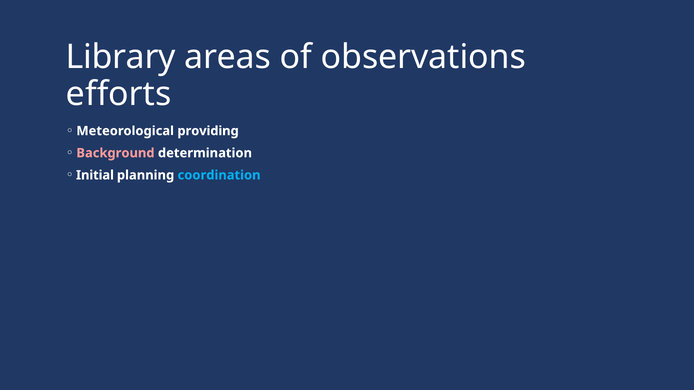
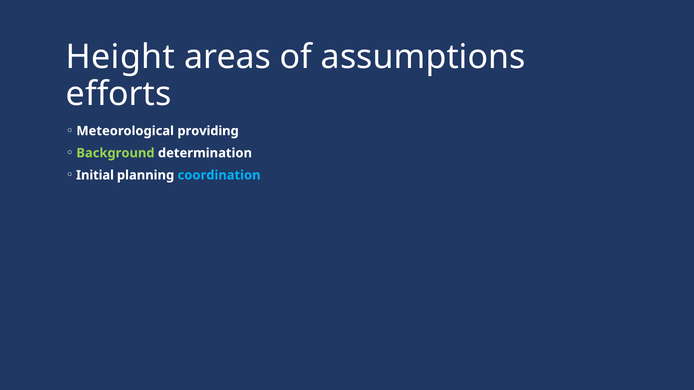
Library: Library -> Height
observations: observations -> assumptions
Background colour: pink -> light green
